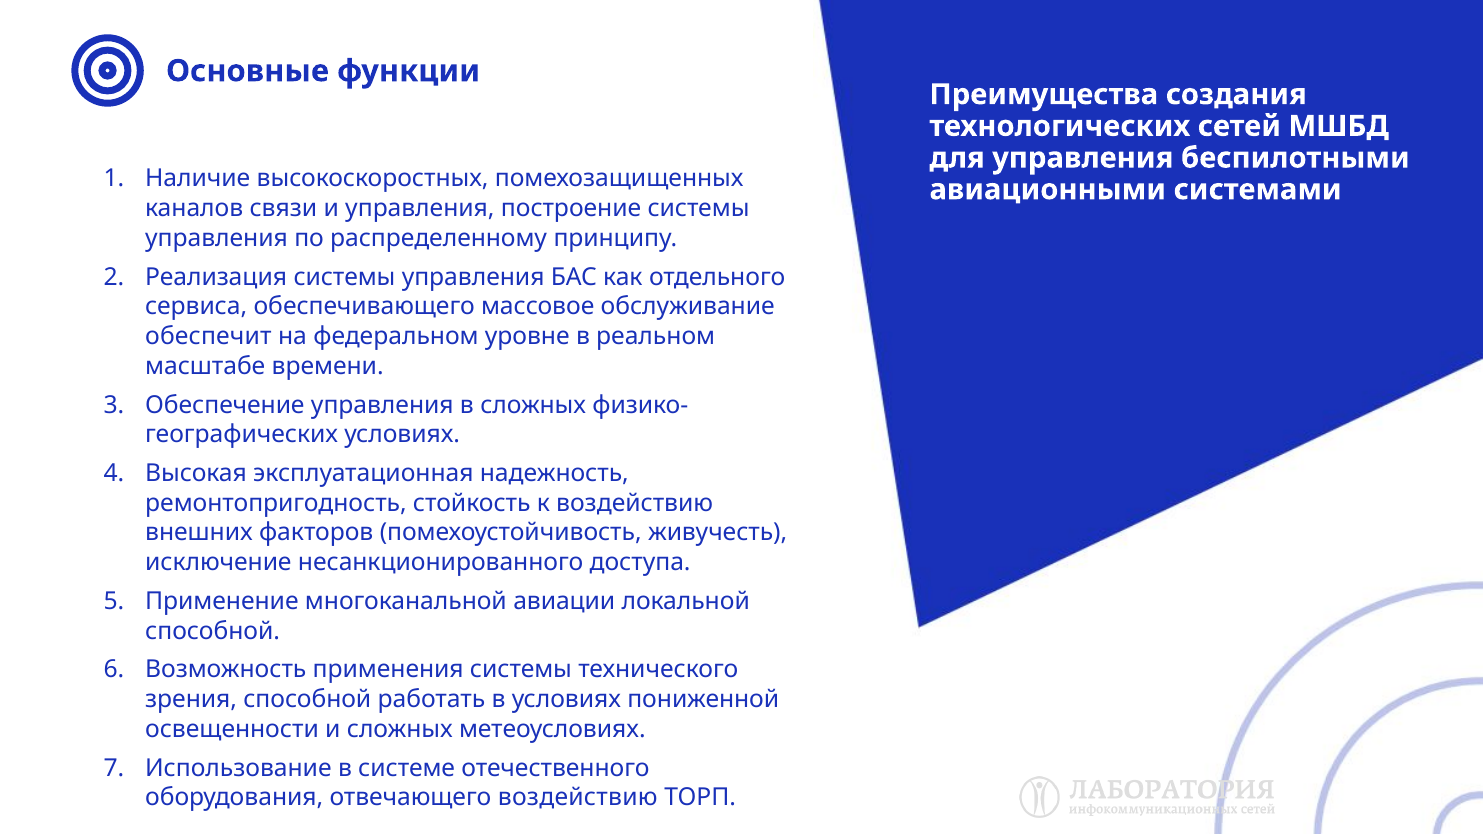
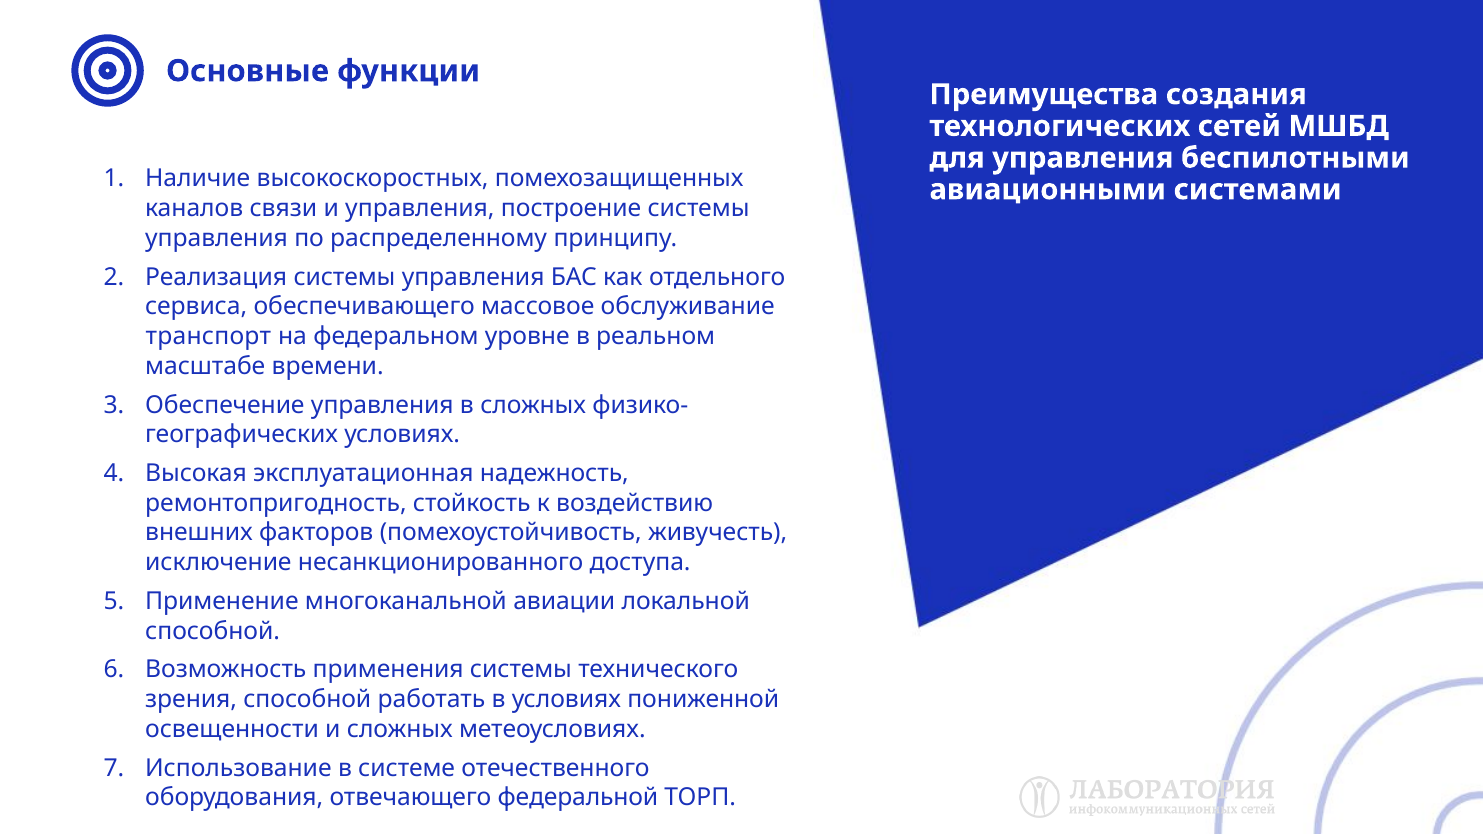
обеспечит: обеспечит -> транспорт
отвечающего воздействию: воздействию -> федеральной
